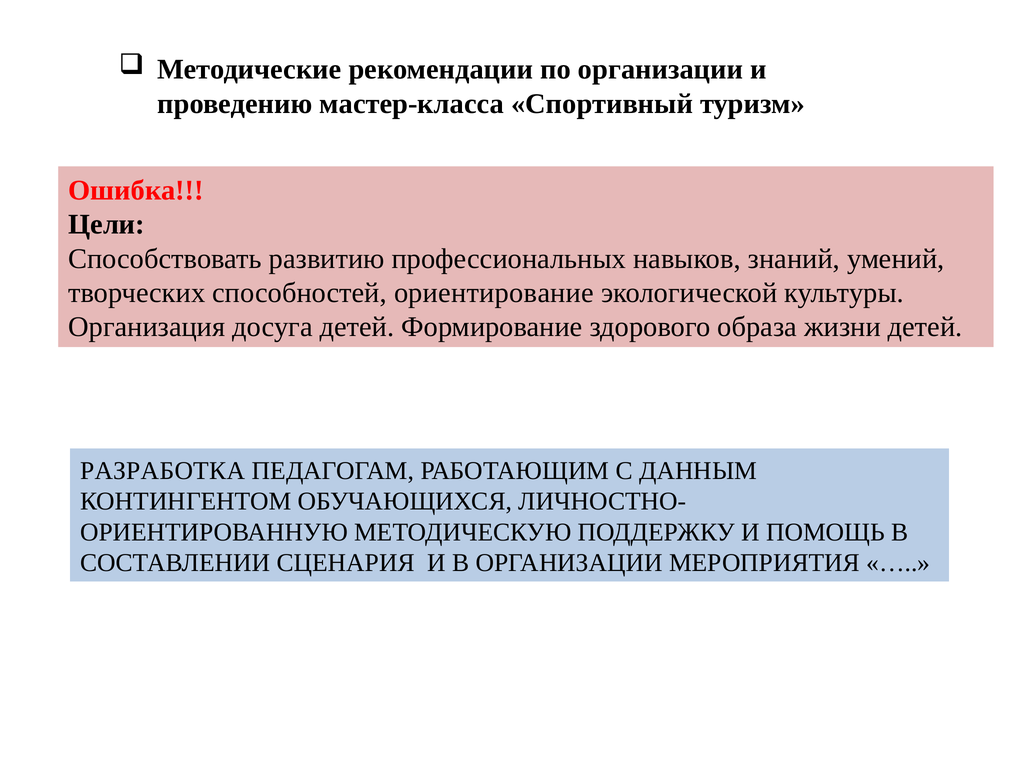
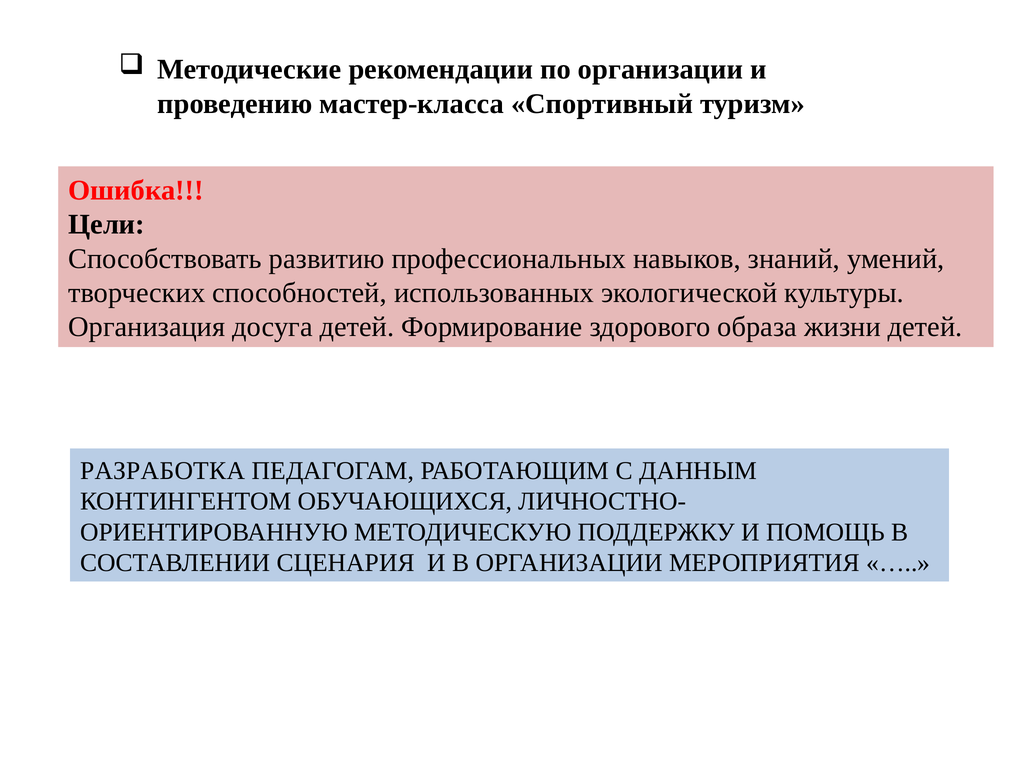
ориентирование: ориентирование -> использованных
